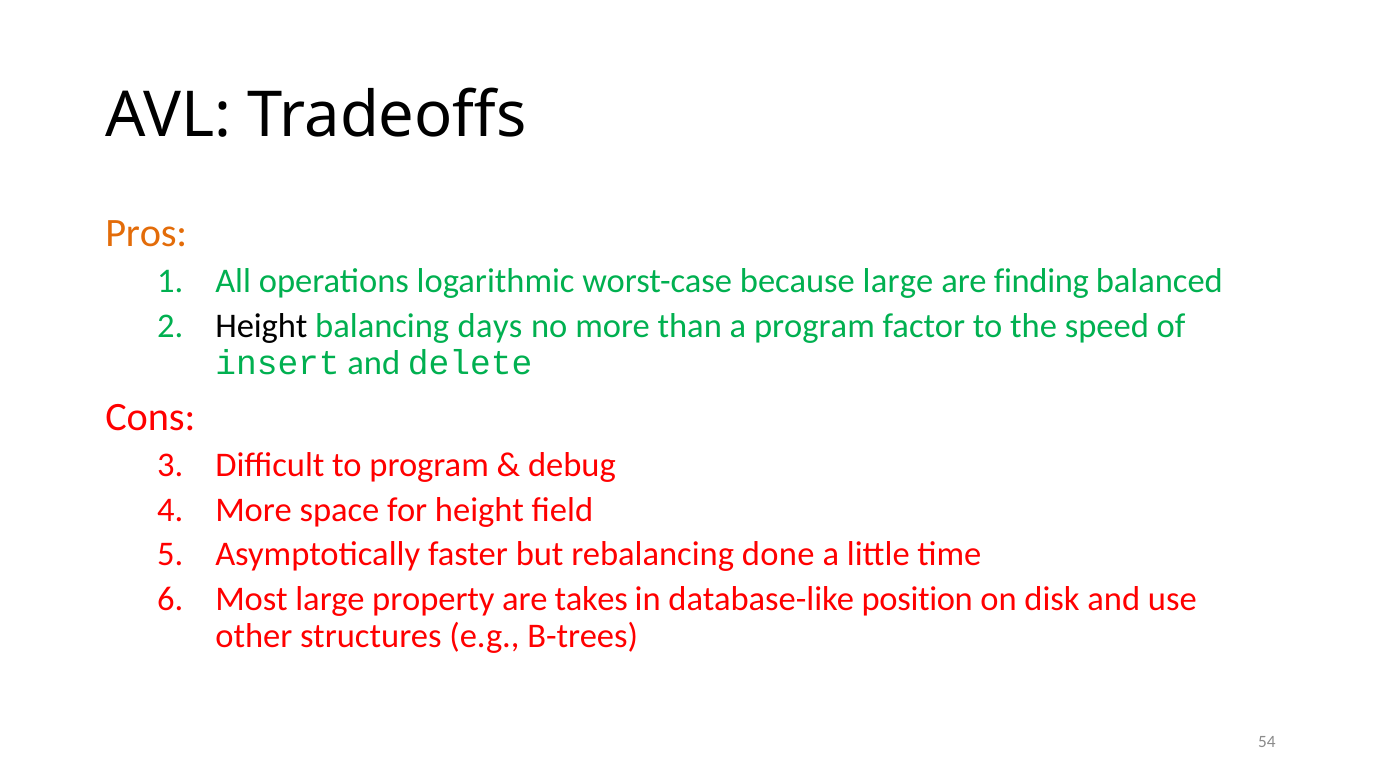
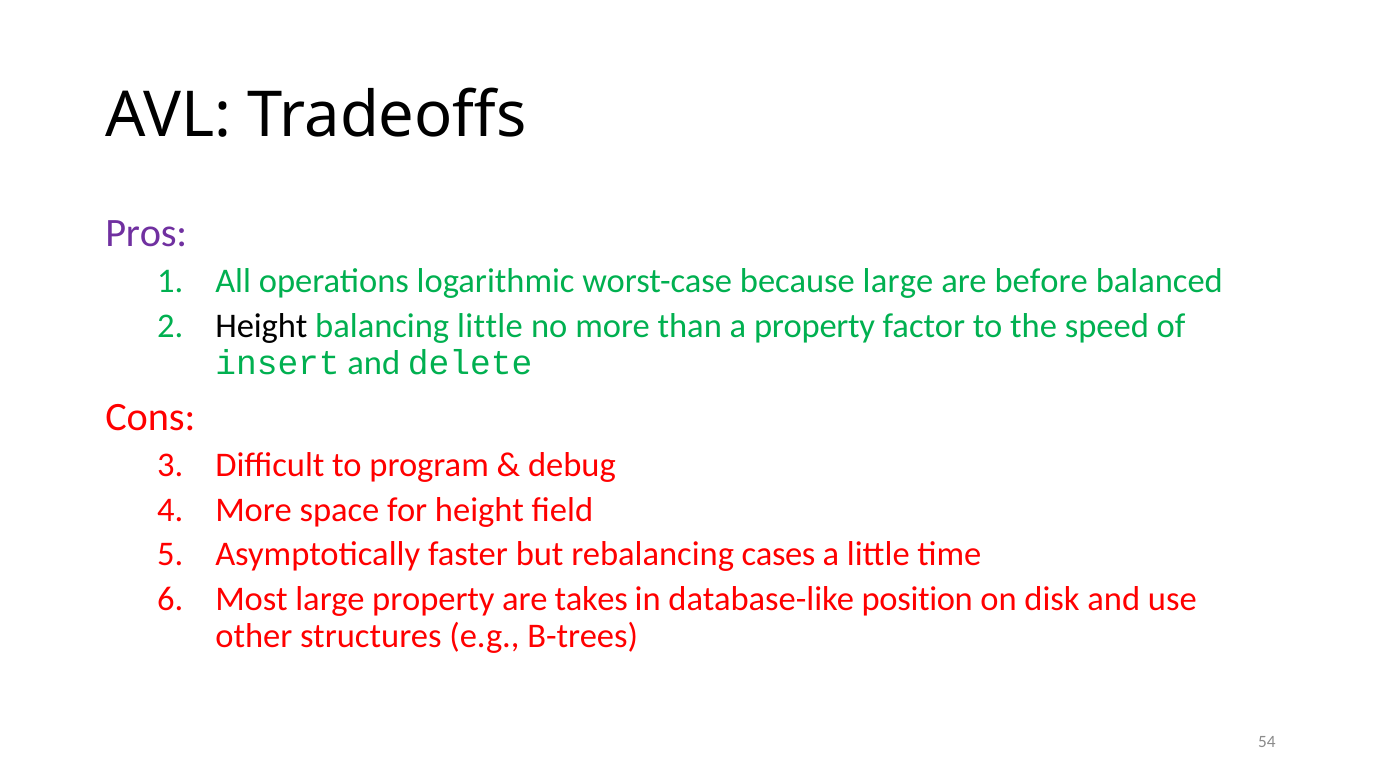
Pros colour: orange -> purple
finding: finding -> before
balancing days: days -> little
a program: program -> property
done: done -> cases
